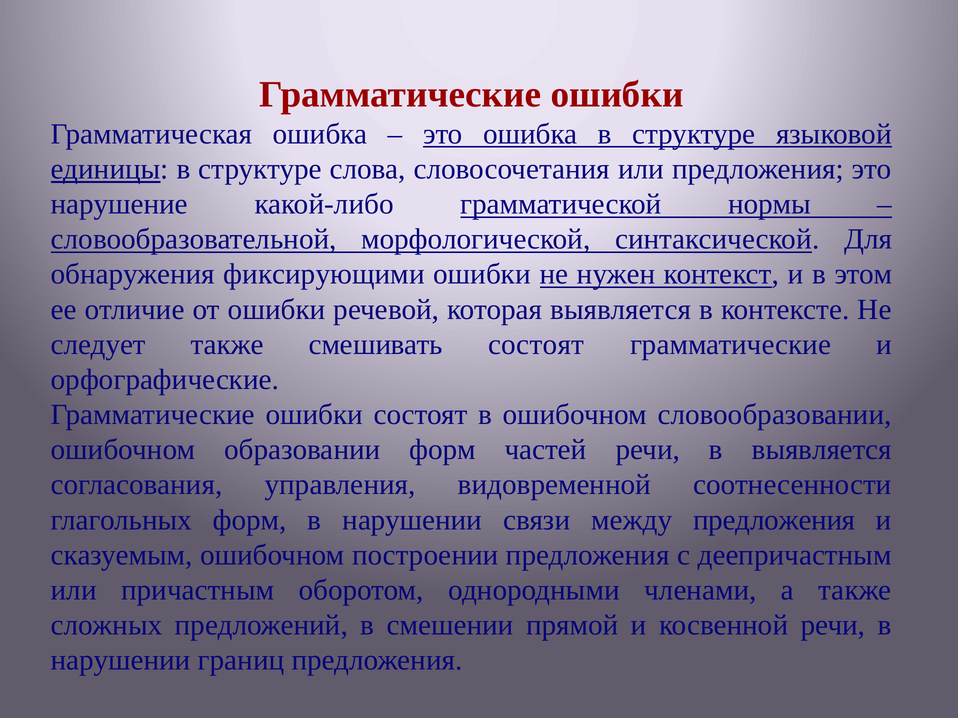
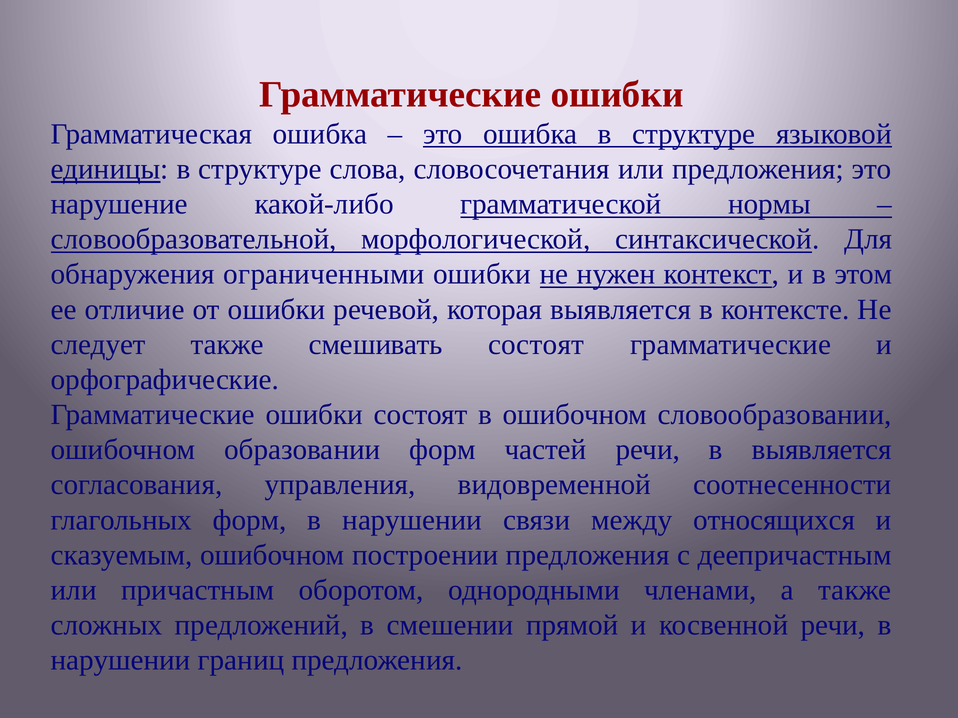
фиксирующими: фиксирующими -> ограниченными
между предложения: предложения -> относящихся
